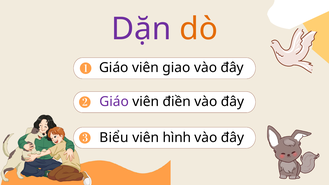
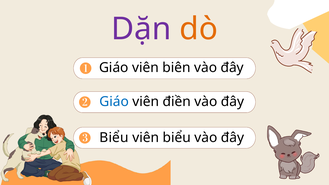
giao: giao -> biên
Giáo at (114, 102) colour: purple -> blue
viên hình: hình -> biểu
